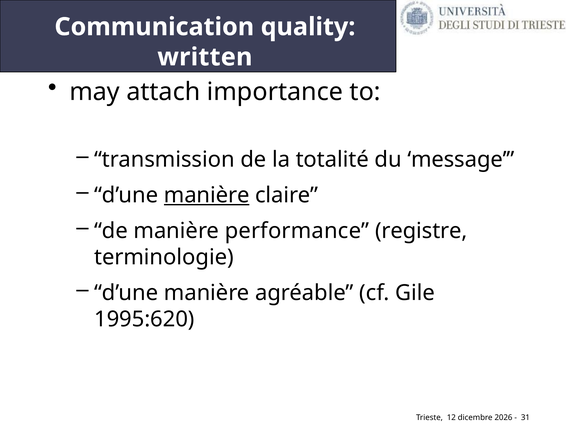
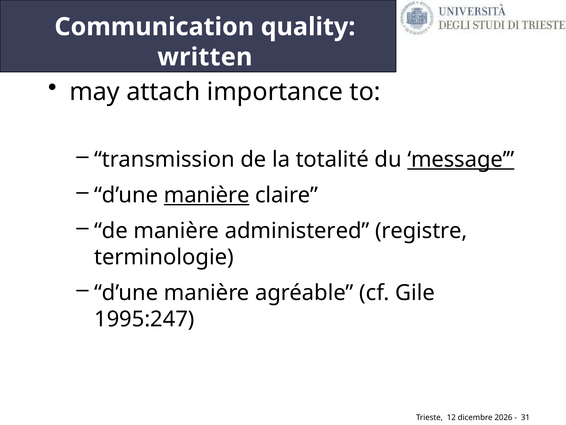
message underline: none -> present
performance: performance -> administered
1995:620: 1995:620 -> 1995:247
